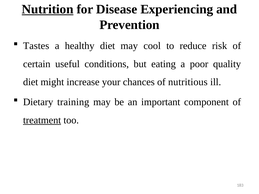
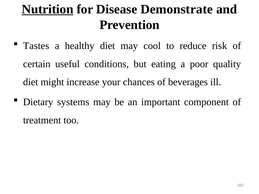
Experiencing: Experiencing -> Demonstrate
nutritious: nutritious -> beverages
training: training -> systems
treatment underline: present -> none
